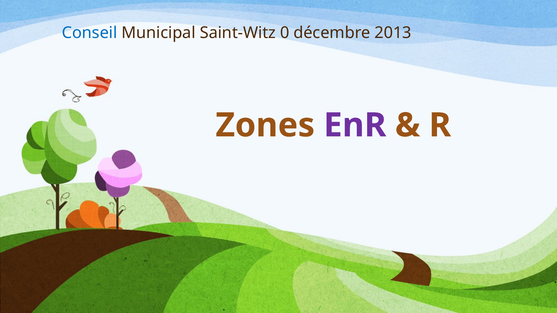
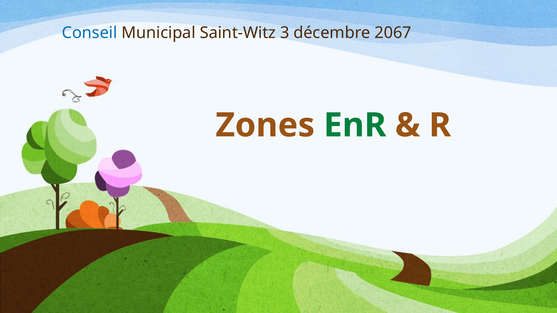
0: 0 -> 3
2013: 2013 -> 2067
EnR colour: purple -> green
